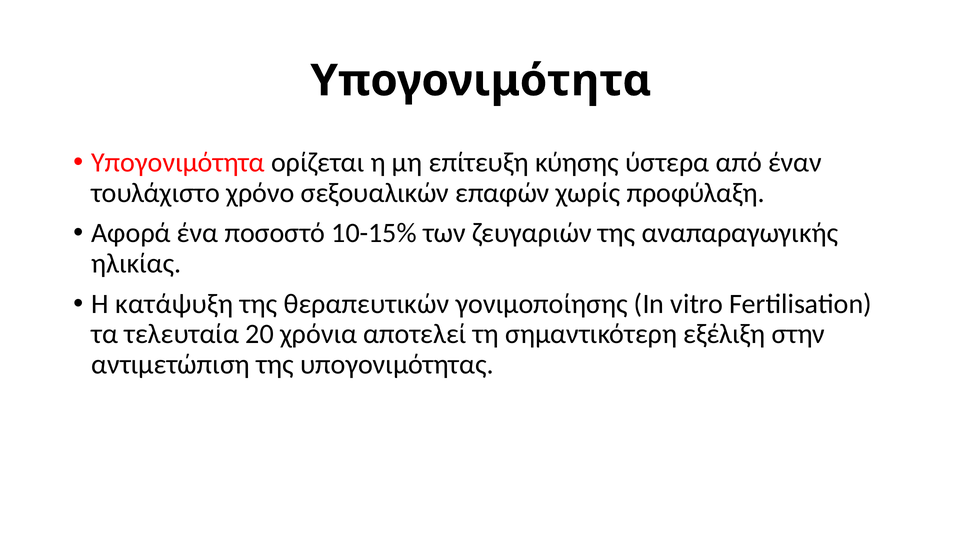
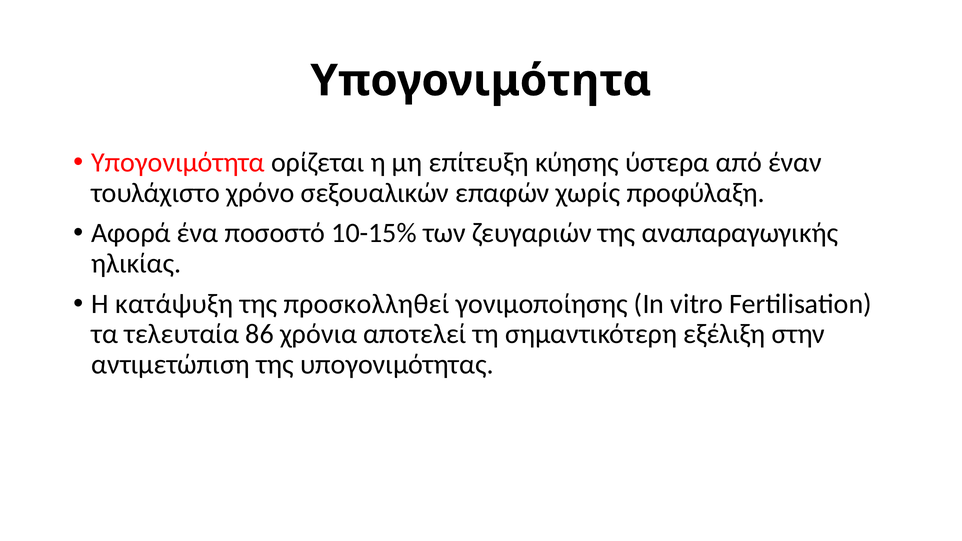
θεραπευτικών: θεραπευτικών -> προσκολληθεί
20: 20 -> 86
